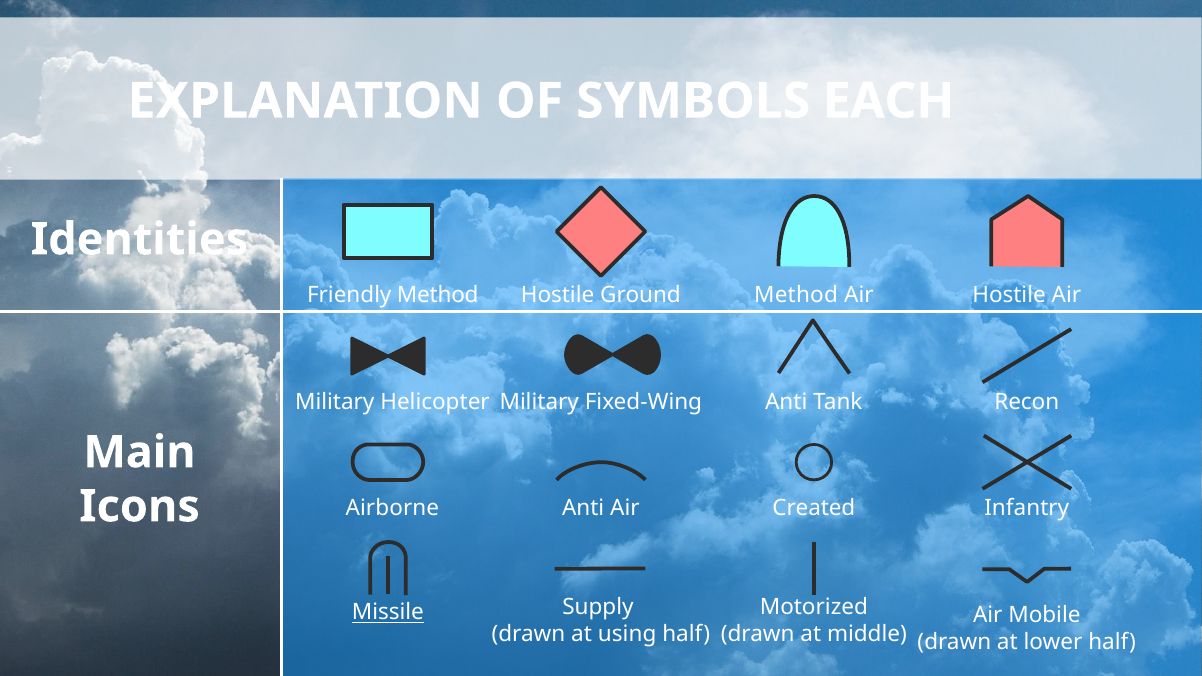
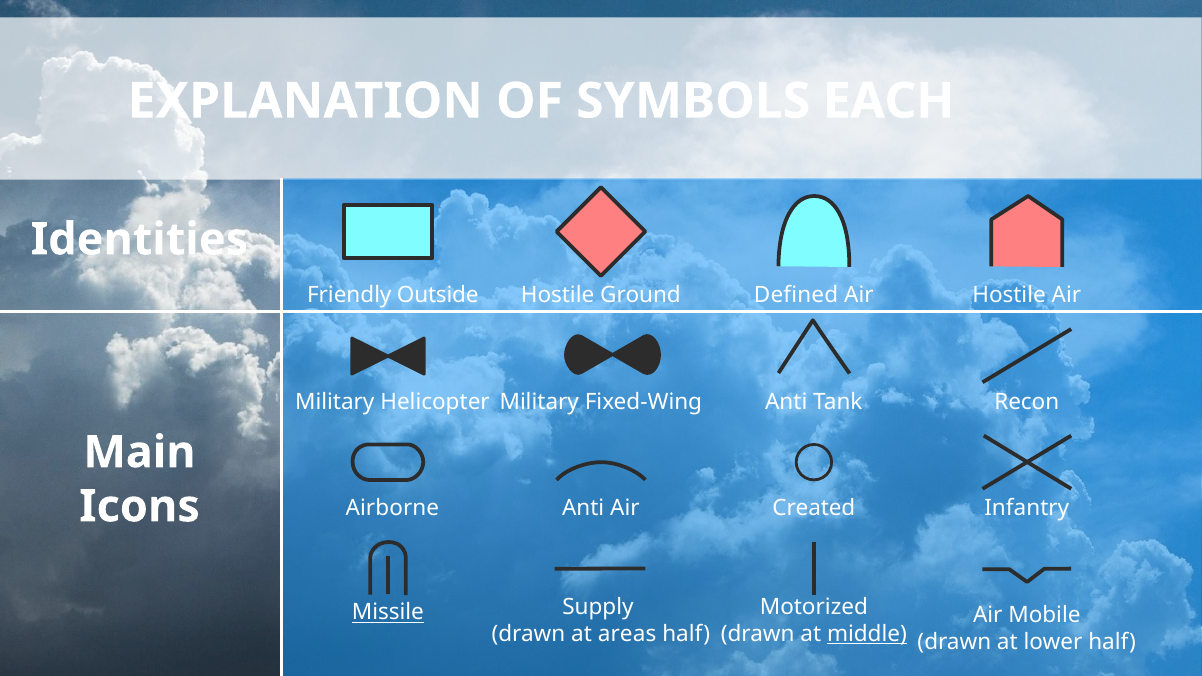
Friendly Method: Method -> Outside
Ground Method: Method -> Defined
using: using -> areas
middle underline: none -> present
